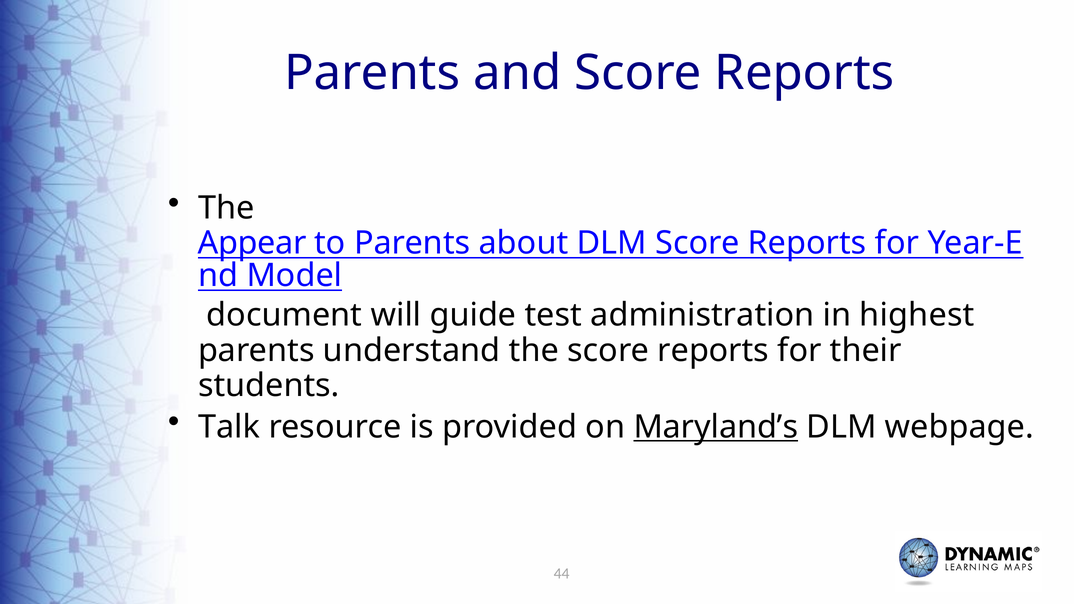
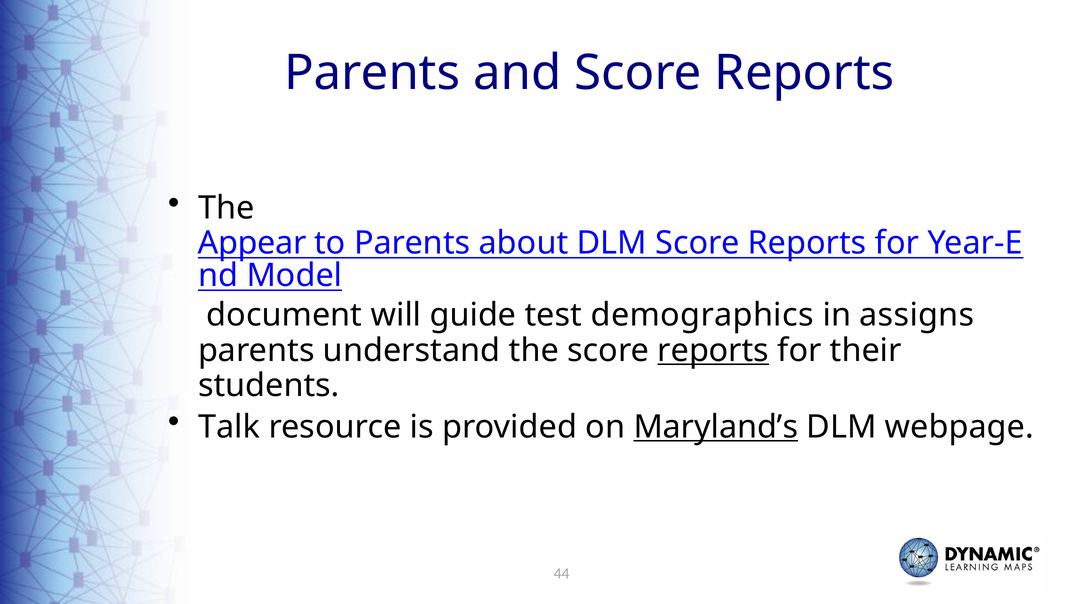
administration: administration -> demographics
highest: highest -> assigns
reports at (713, 350) underline: none -> present
